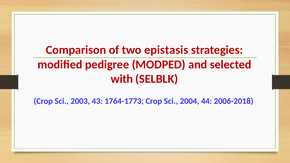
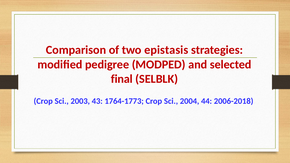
with: with -> final
